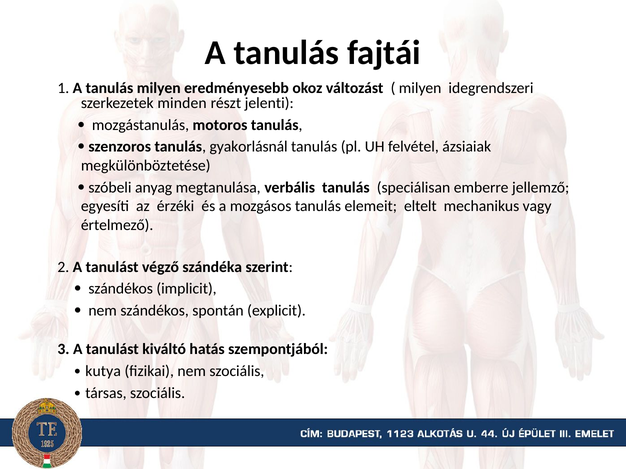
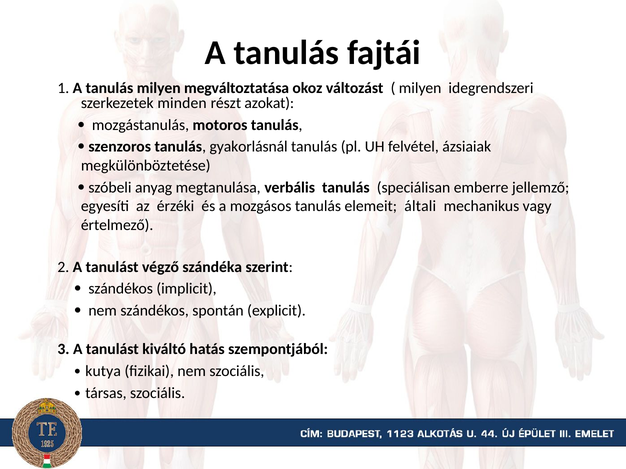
eredményesebb: eredményesebb -> megváltoztatása
jelenti: jelenti -> azokat
eltelt: eltelt -> általi
